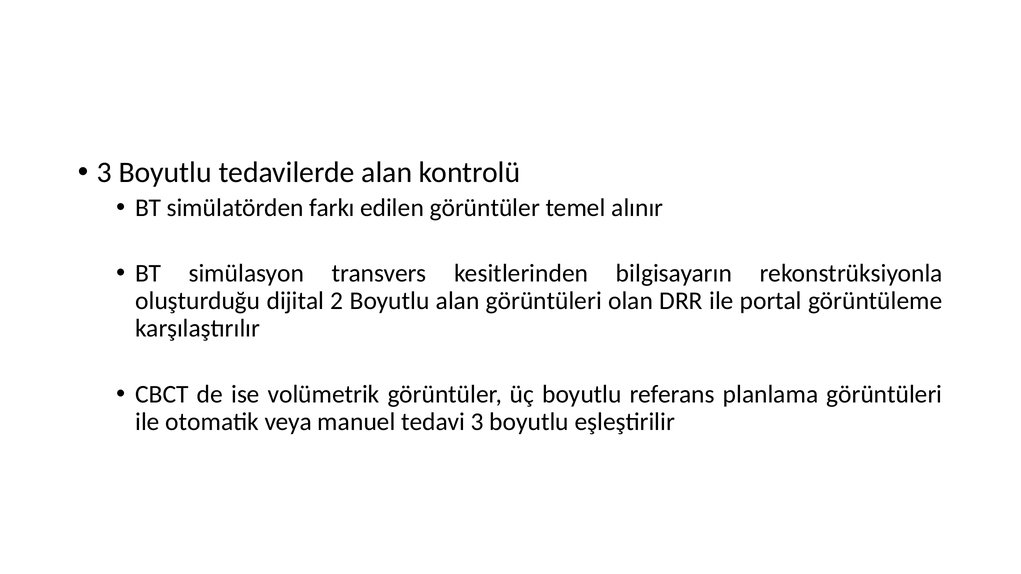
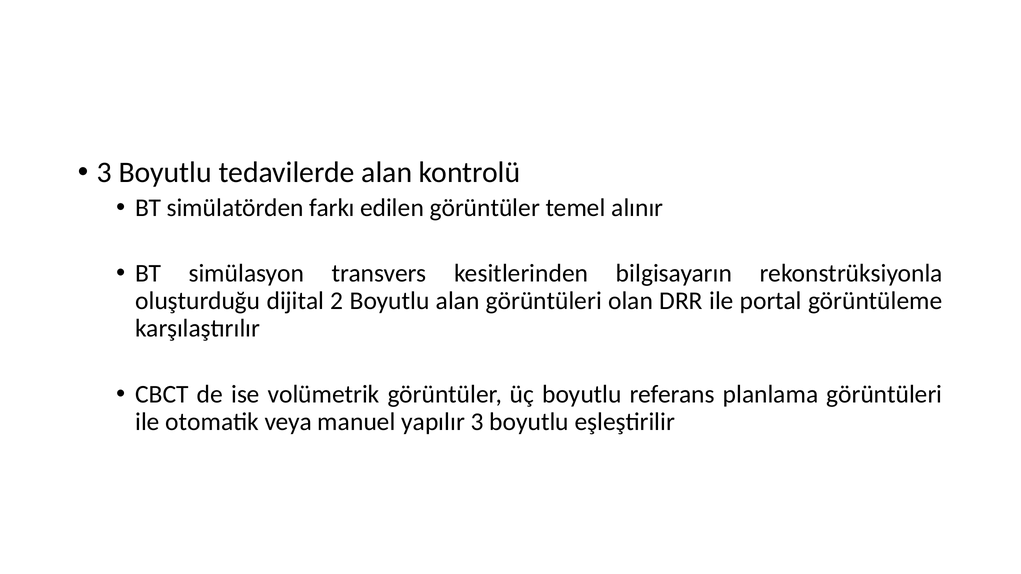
tedavi: tedavi -> yapılır
